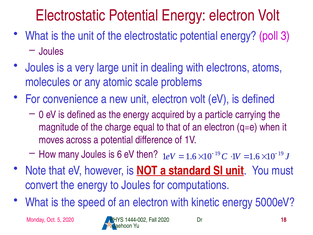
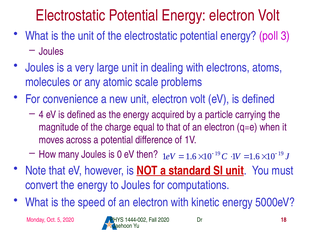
0: 0 -> 4
6: 6 -> 0
